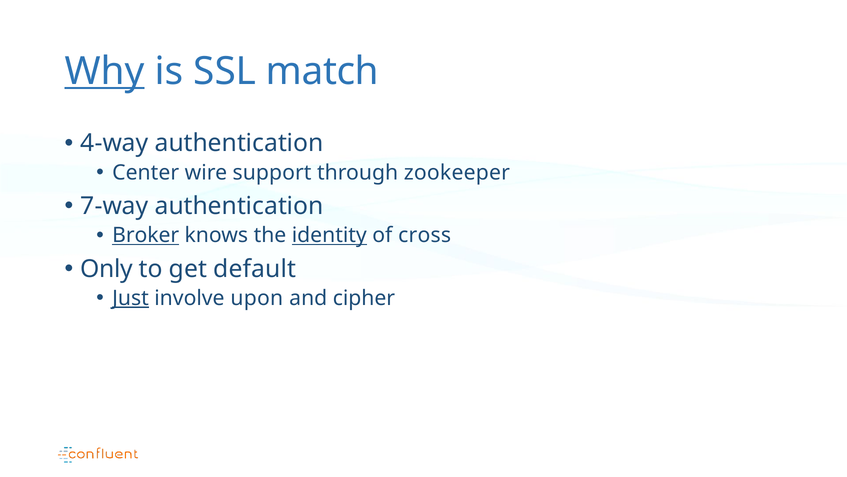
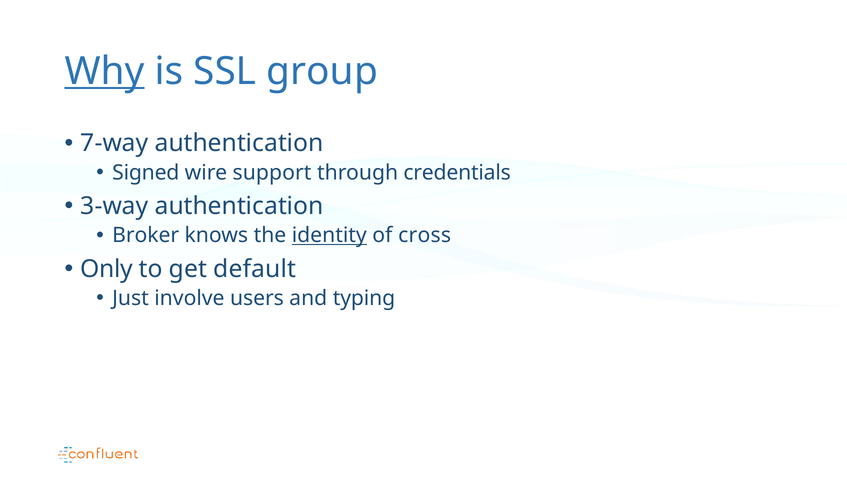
match: match -> group
4-way: 4-way -> 7-way
Center: Center -> Signed
zookeeper: zookeeper -> credentials
7-way: 7-way -> 3-way
Broker underline: present -> none
Just underline: present -> none
upon: upon -> users
cipher: cipher -> typing
